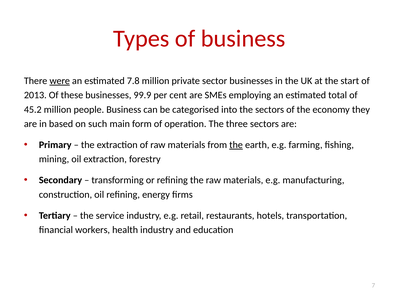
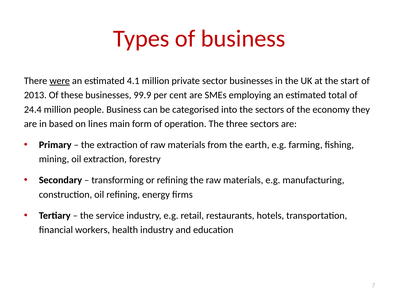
7.8: 7.8 -> 4.1
45.2: 45.2 -> 24.4
such: such -> lines
the at (236, 145) underline: present -> none
